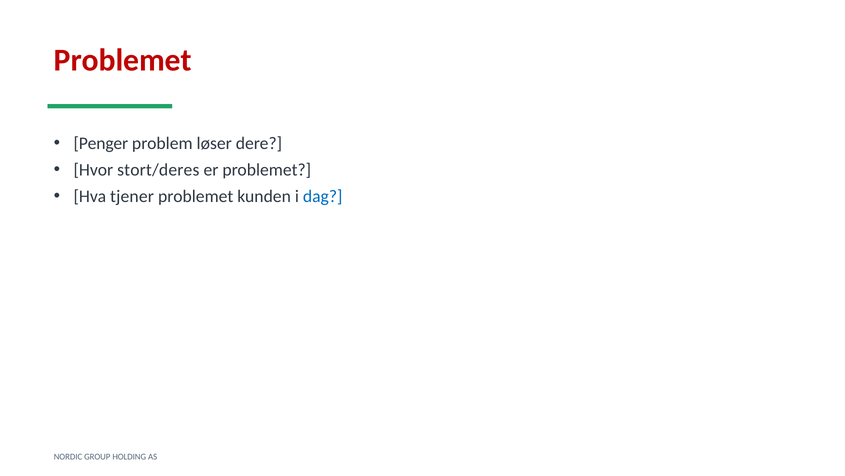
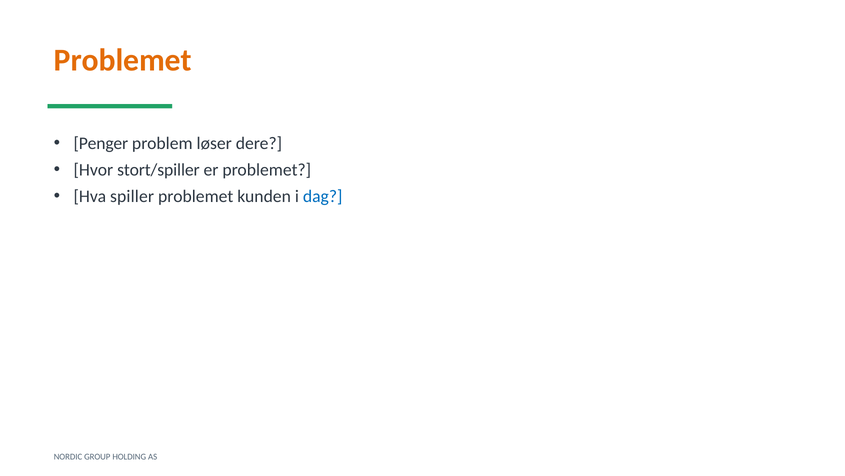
Problemet at (123, 60) colour: red -> orange
stort/deres: stort/deres -> stort/spiller
tjener: tjener -> spiller
